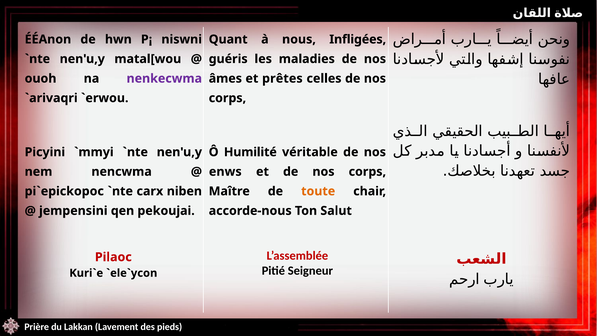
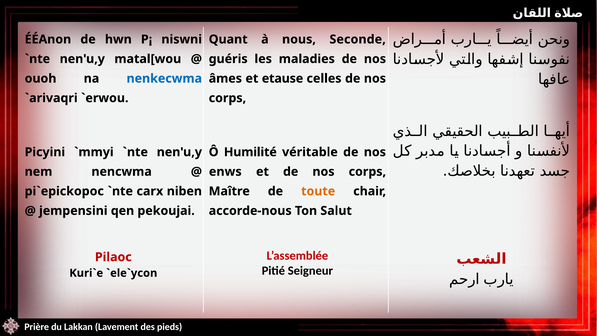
Infligées: Infligées -> Seconde
nenkecwma colour: purple -> blue
prêtes: prêtes -> etause
